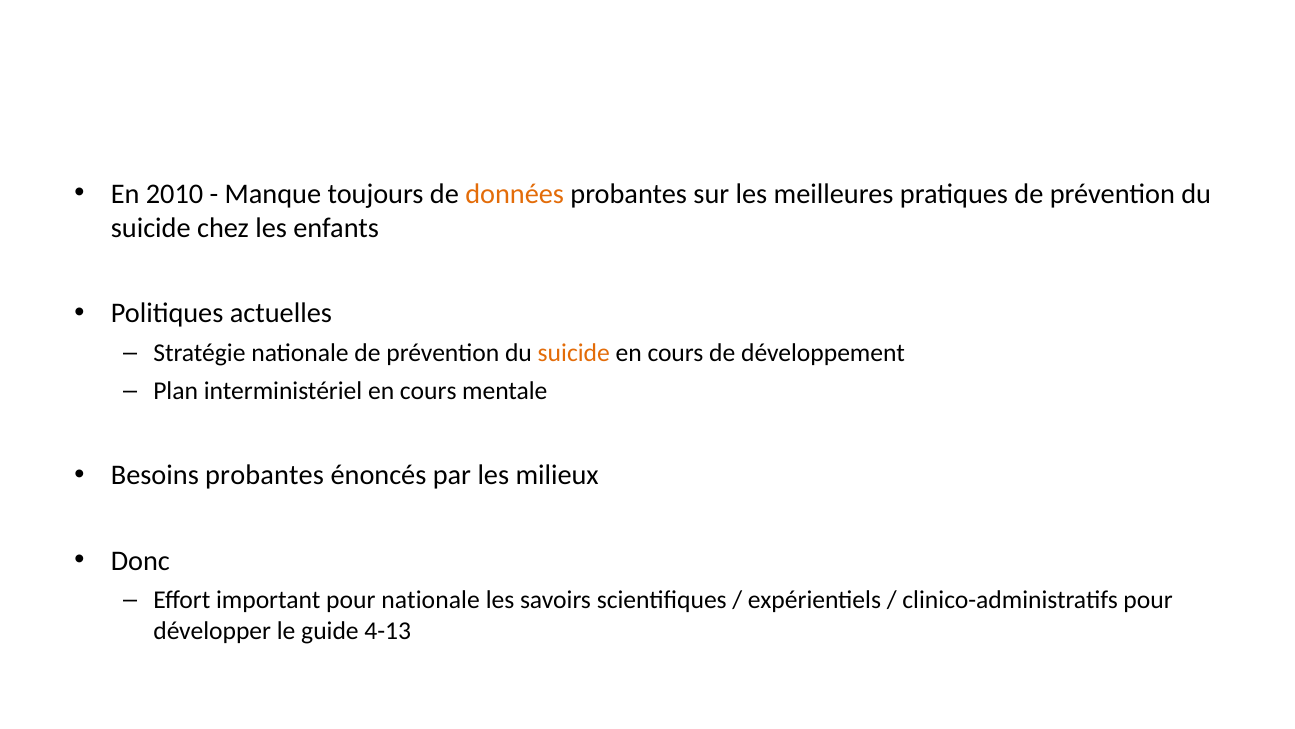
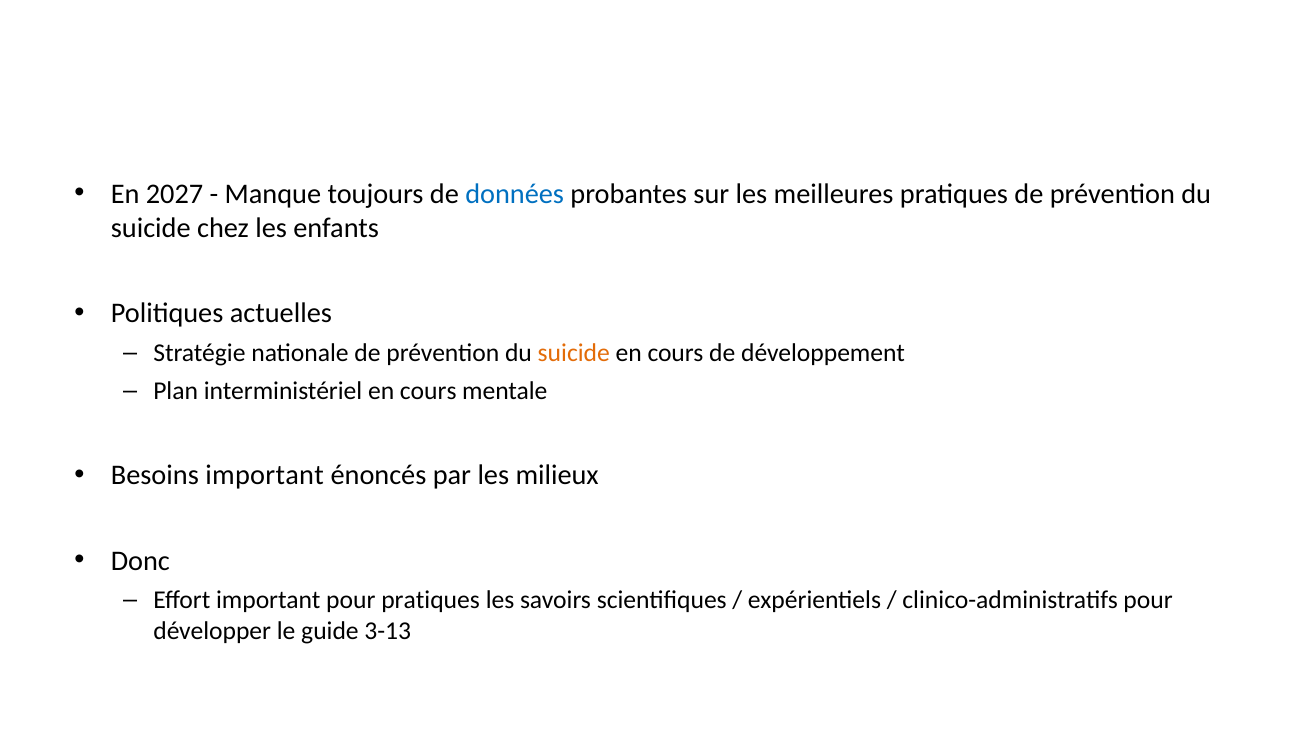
2010: 2010 -> 2027
données colour: orange -> blue
Besoins probantes: probantes -> important
pour nationale: nationale -> pratiques
4-13: 4-13 -> 3-13
